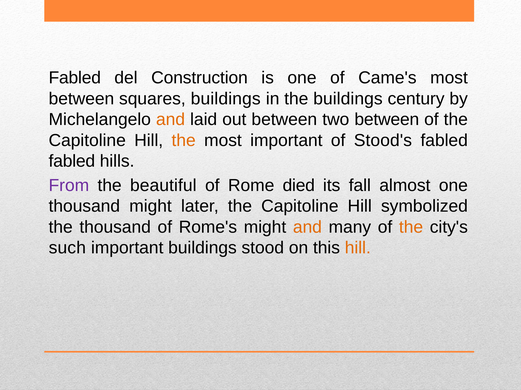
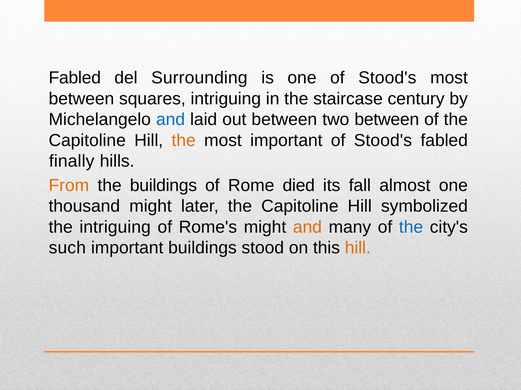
Construction: Construction -> Surrounding
one of Came's: Came's -> Stood's
squares buildings: buildings -> intriguing
the buildings: buildings -> staircase
and at (171, 120) colour: orange -> blue
fabled at (72, 161): fabled -> finally
From colour: purple -> orange
the beautiful: beautiful -> buildings
the thousand: thousand -> intriguing
the at (411, 227) colour: orange -> blue
